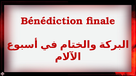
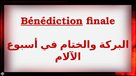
Bénédiction underline: none -> present
